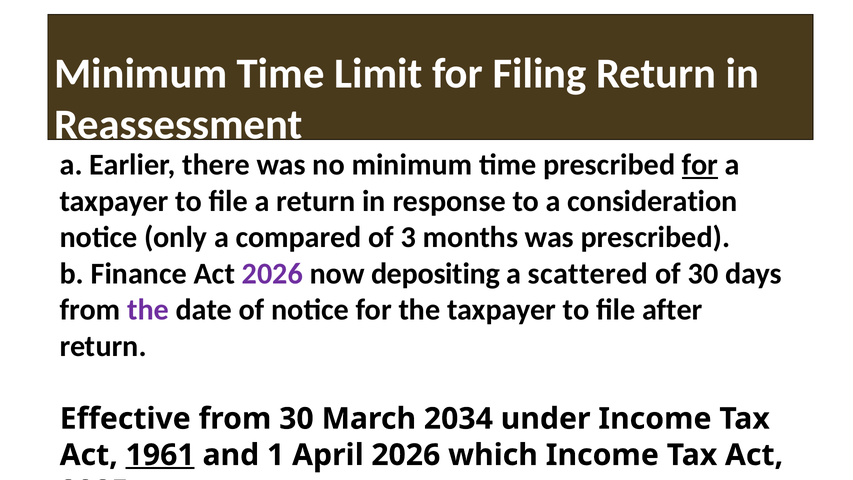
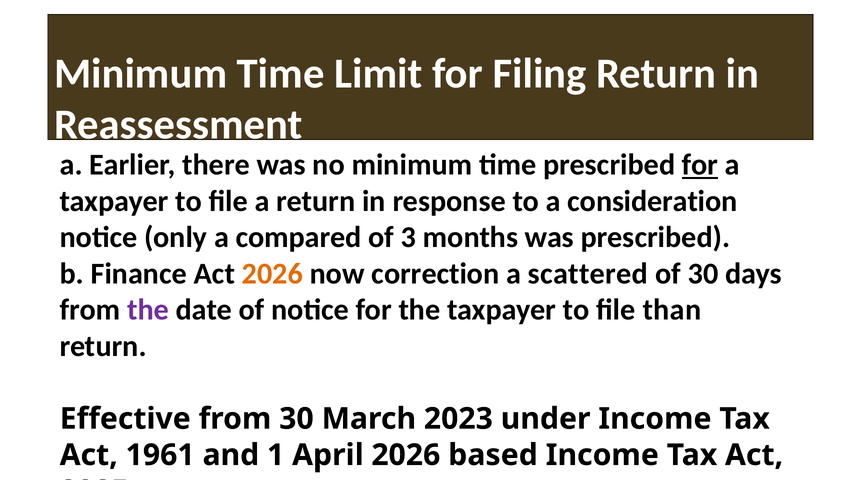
2026 at (272, 274) colour: purple -> orange
depositing: depositing -> correction
after: after -> than
2034: 2034 -> 2023
1961 underline: present -> none
which: which -> based
